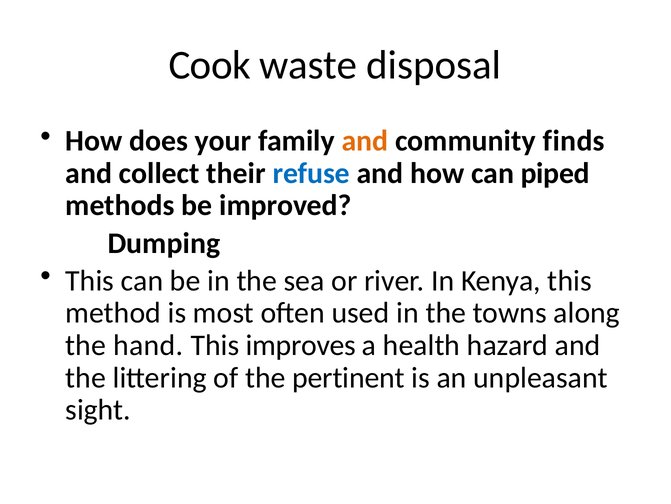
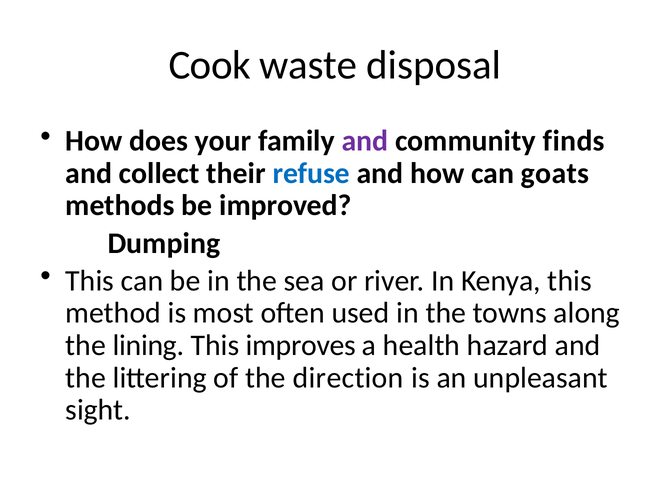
and at (365, 141) colour: orange -> purple
piped: piped -> goats
hand: hand -> lining
pertinent: pertinent -> direction
